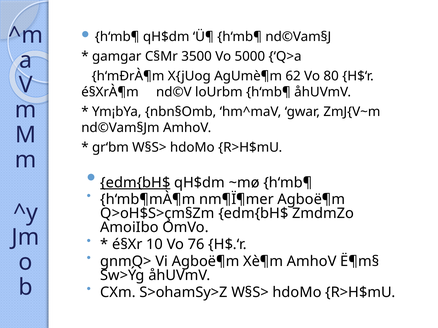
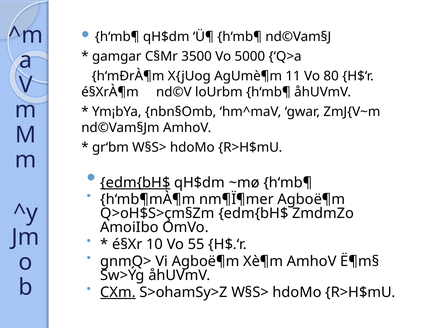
62: 62 -> 11
76: 76 -> 55
CXm underline: none -> present
